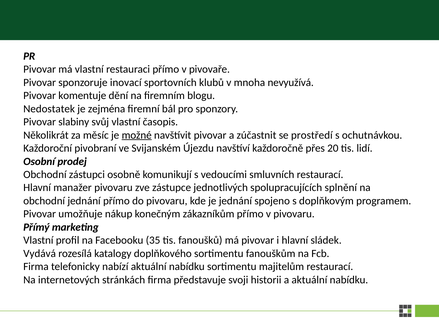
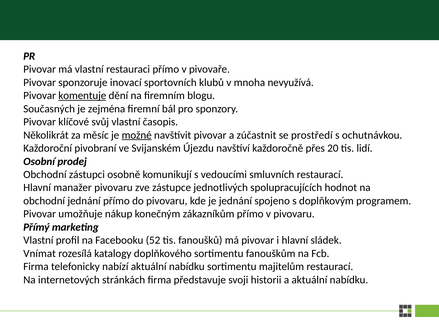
komentuje underline: none -> present
Nedostatek: Nedostatek -> Současných
slabiny: slabiny -> klíčové
splnění: splnění -> hodnot
35: 35 -> 52
Vydává: Vydává -> Vnímat
